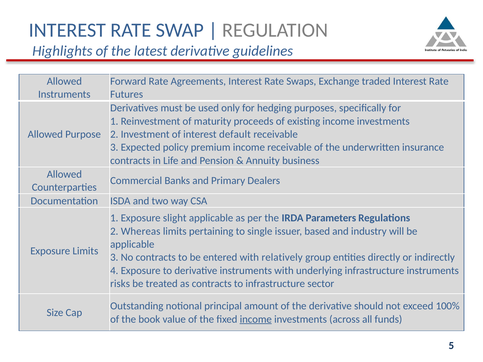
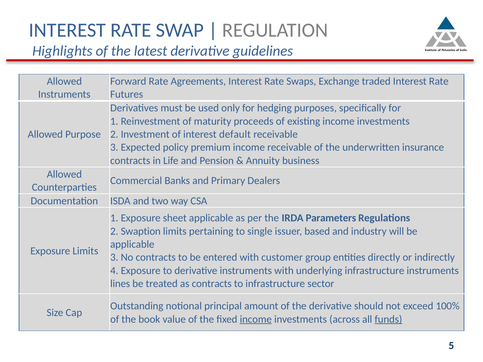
slight: slight -> sheet
Whereas: Whereas -> Swaption
relatively: relatively -> customer
risks: risks -> lines
funds underline: none -> present
